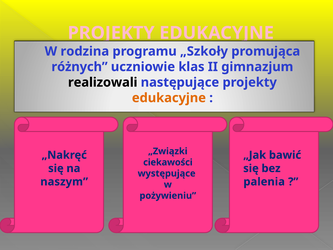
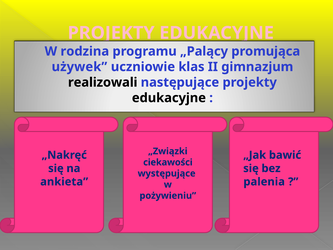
„Szkoły: „Szkoły -> „Palący
różnych: różnych -> używek
edukacyjne at (169, 98) colour: orange -> black
naszym: naszym -> ankieta
